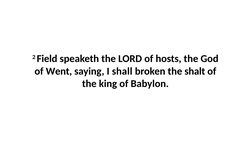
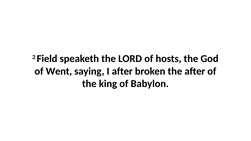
I shall: shall -> after
the shalt: shalt -> after
